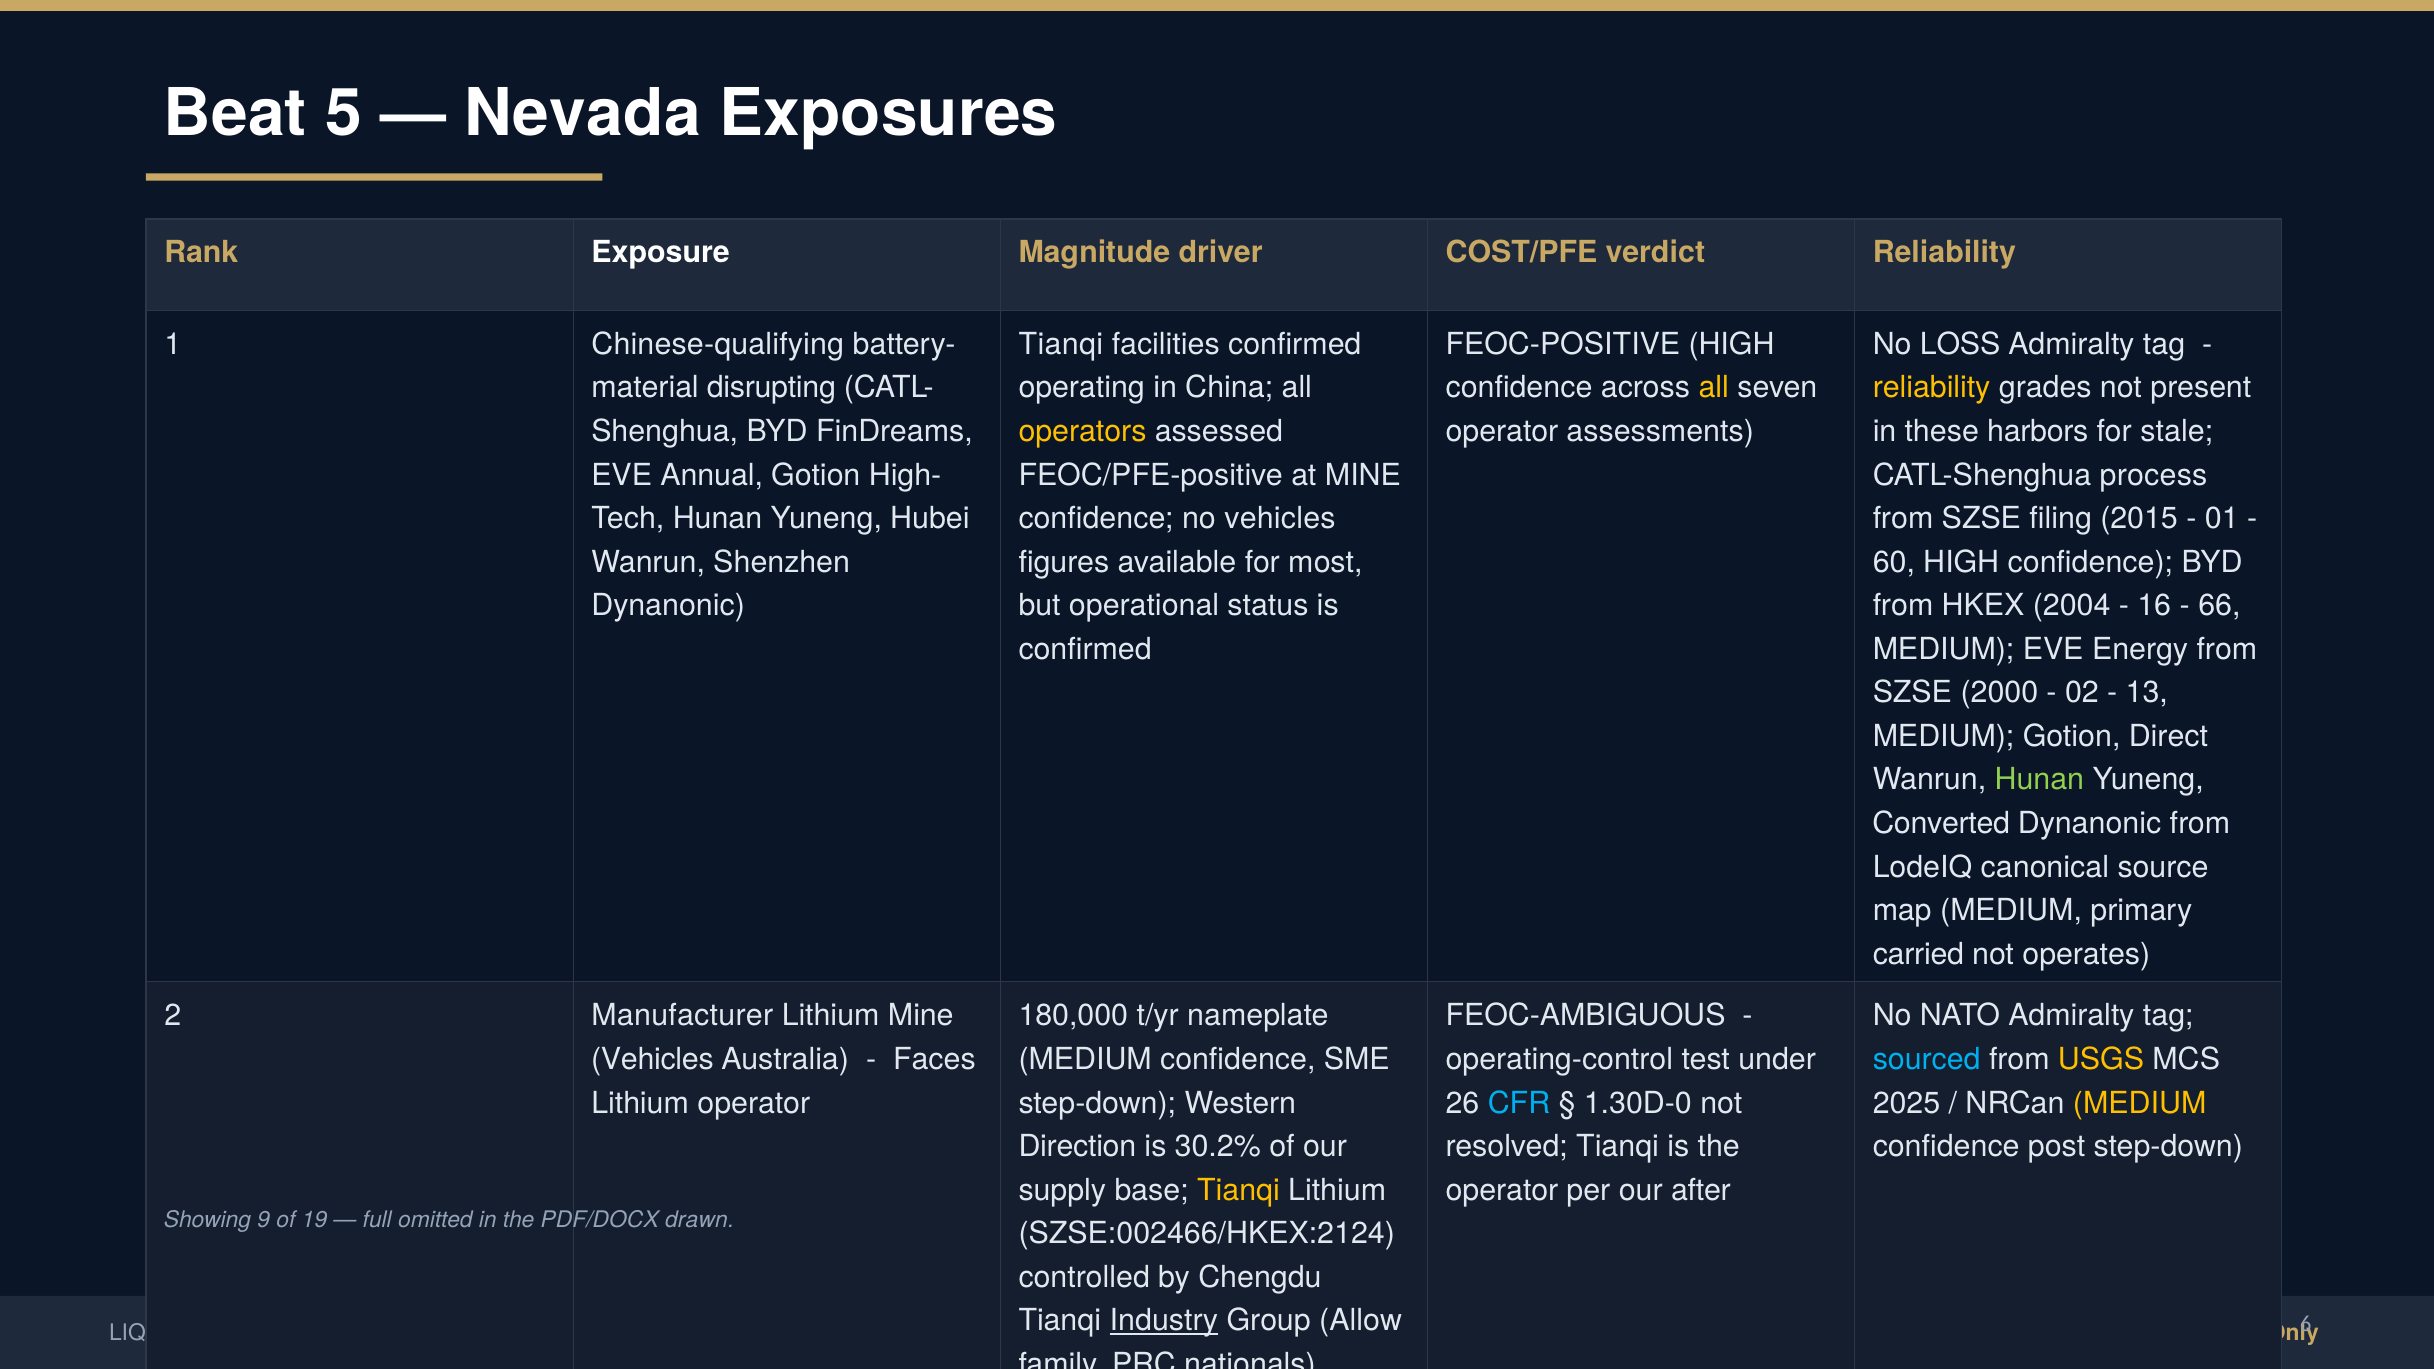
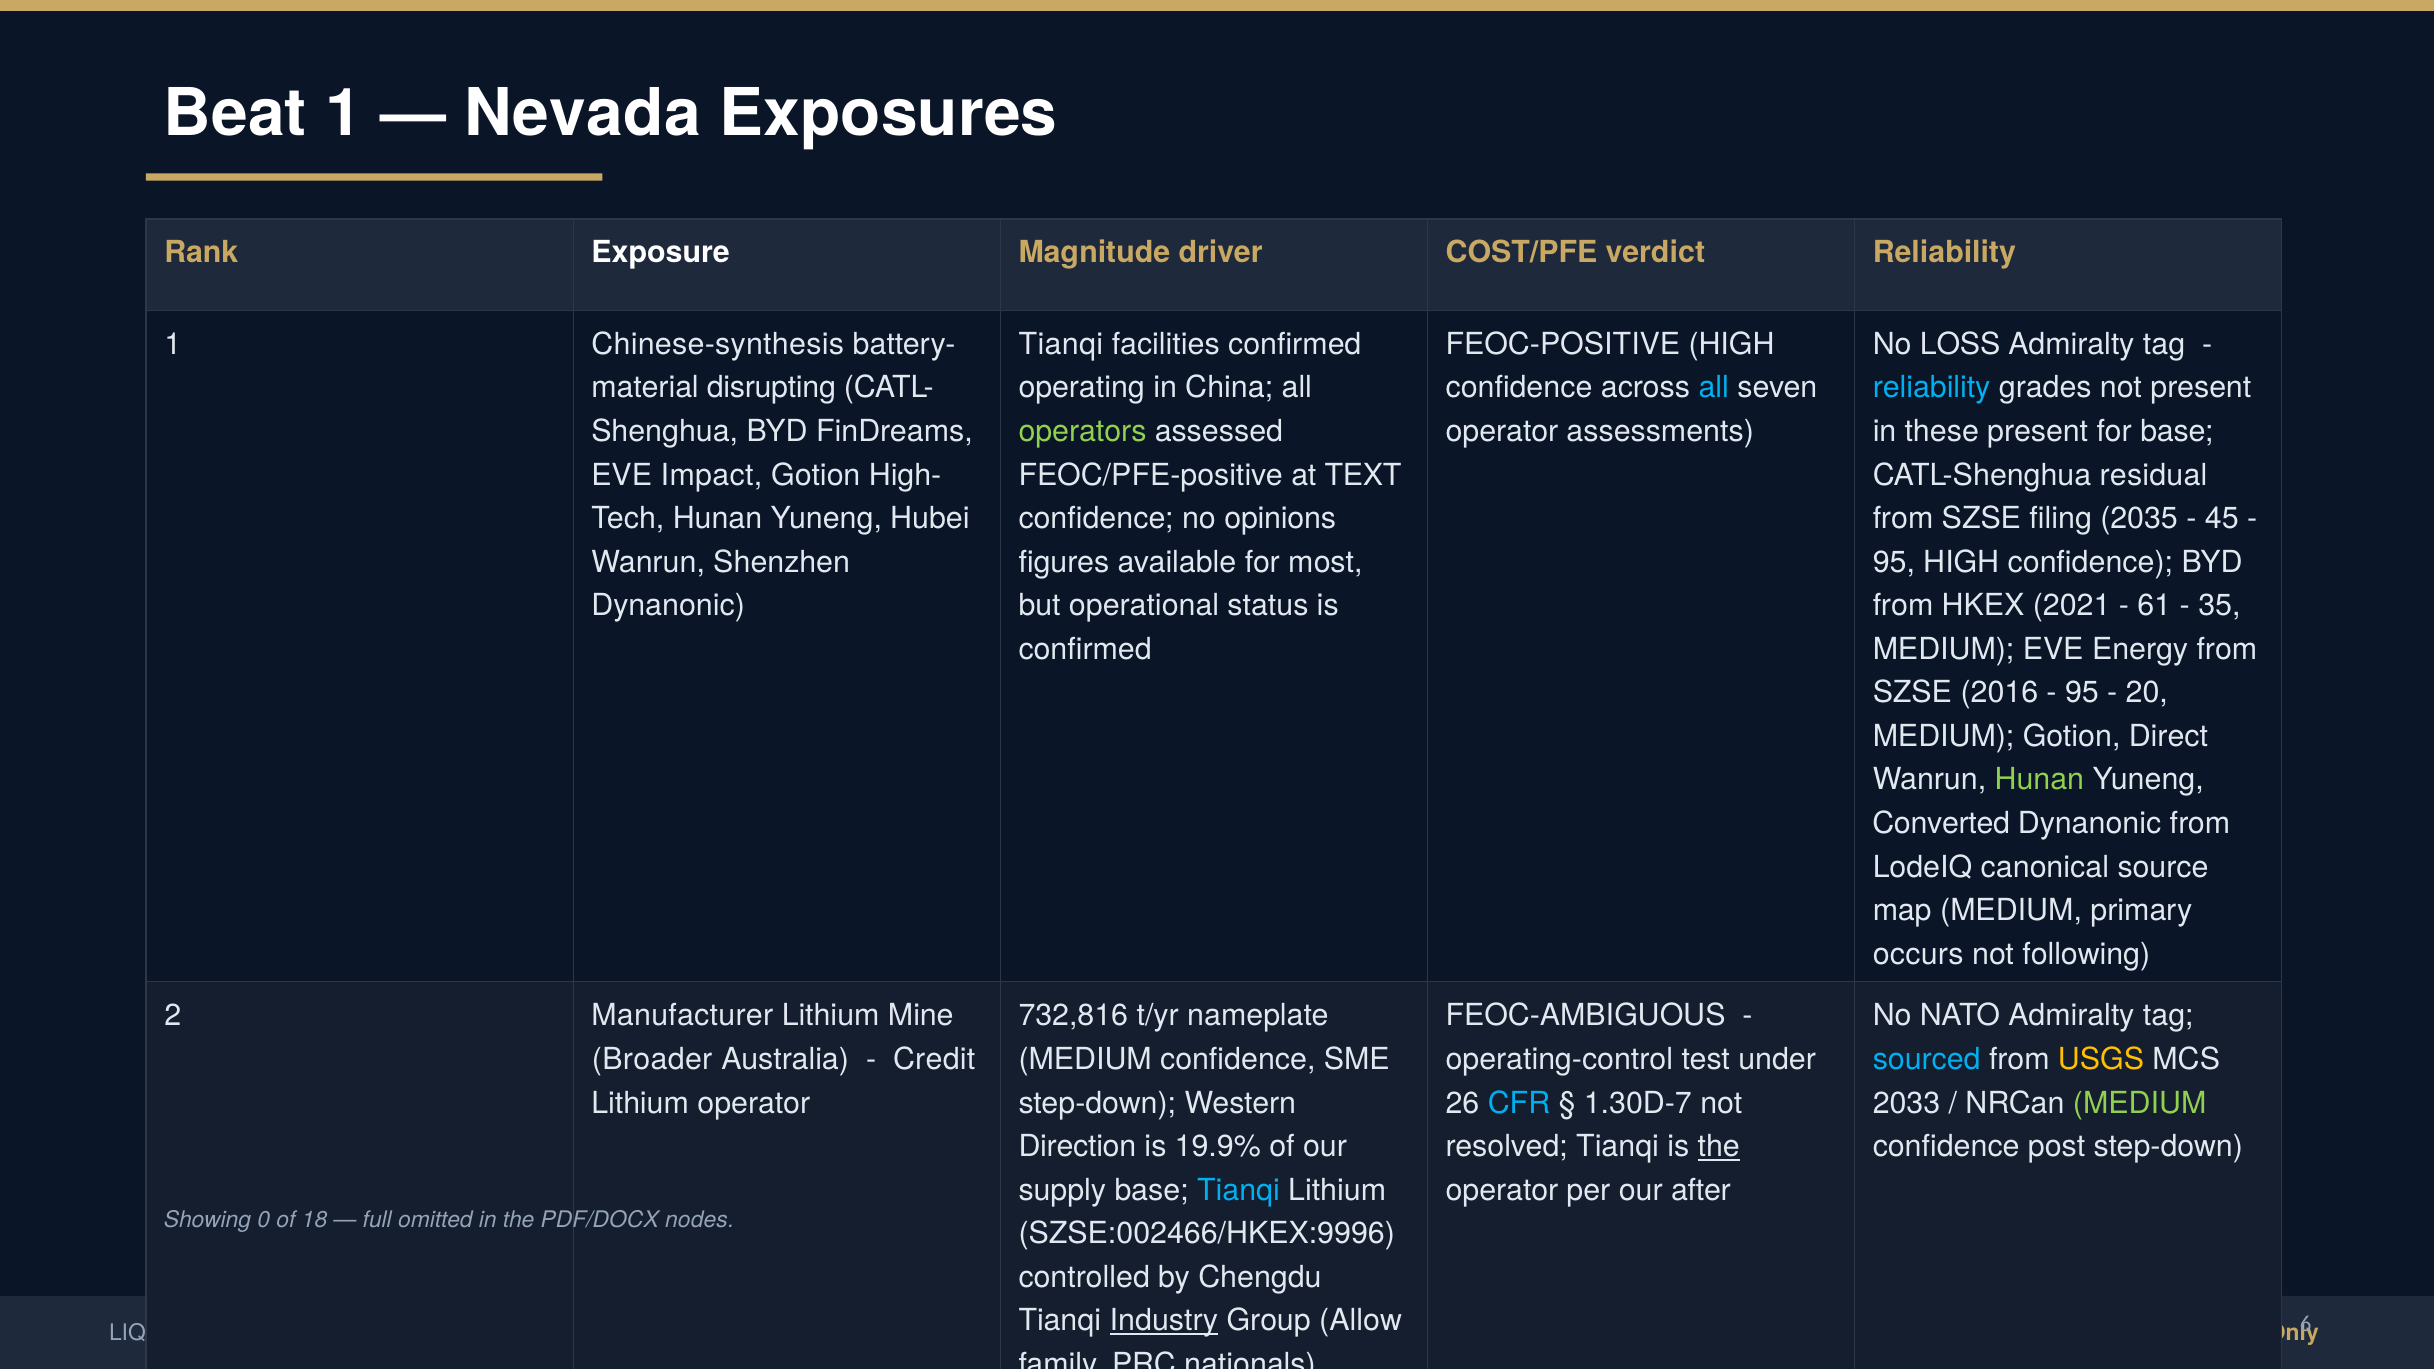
Beat 5: 5 -> 1
Chinese-qualifying: Chinese-qualifying -> Chinese-synthesis
all at (1714, 388) colour: yellow -> light blue
reliability at (1932, 388) colour: yellow -> light blue
operators at (1082, 432) colour: yellow -> light green
these harbors: harbors -> present
for stale: stale -> base
EVE Annual: Annual -> Impact
at MINE: MINE -> TEXT
process: process -> residual
no vehicles: vehicles -> opinions
2015: 2015 -> 2035
01 at (2222, 519): 01 -> 45
60 at (1894, 562): 60 -> 95
2004: 2004 -> 2021
16: 16 -> 61
66: 66 -> 35
2000: 2000 -> 2016
02 at (2082, 693): 02 -> 95
13: 13 -> 20
carried: carried -> occurs
operates: operates -> following
180,000: 180,000 -> 732,816
Vehicles at (652, 1060): Vehicles -> Broader
Faces: Faces -> Credit
1.30D-0: 1.30D-0 -> 1.30D-7
2025 at (1906, 1103): 2025 -> 2033
MEDIUM at (2140, 1103) colour: yellow -> light green
30.2%: 30.2% -> 19.9%
the at (1719, 1147) underline: none -> present
Tianqi at (1238, 1190) colour: yellow -> light blue
9: 9 -> 0
19: 19 -> 18
drawn: drawn -> nodes
SZSE:002466/HKEX:2124: SZSE:002466/HKEX:2124 -> SZSE:002466/HKEX:9996
